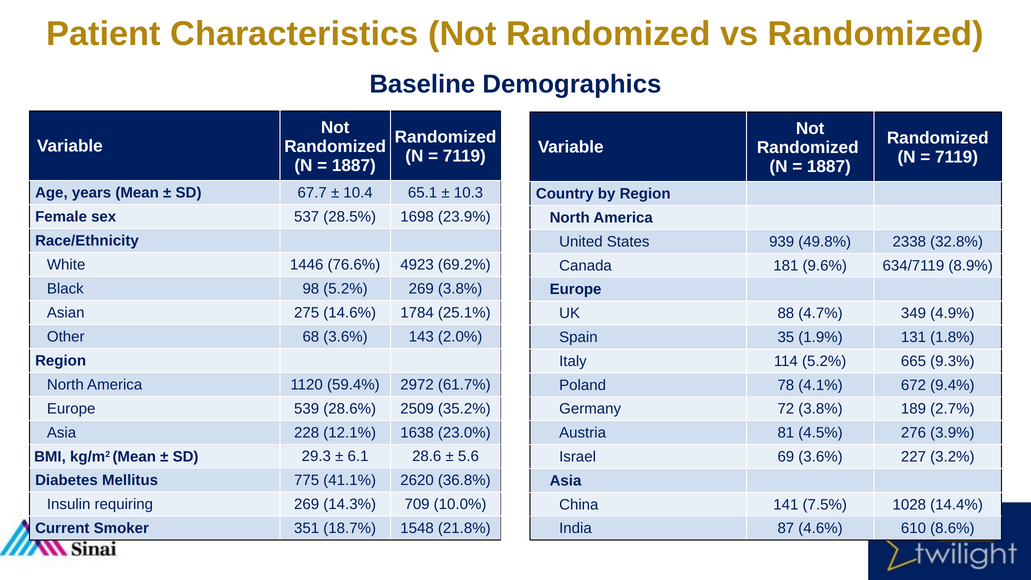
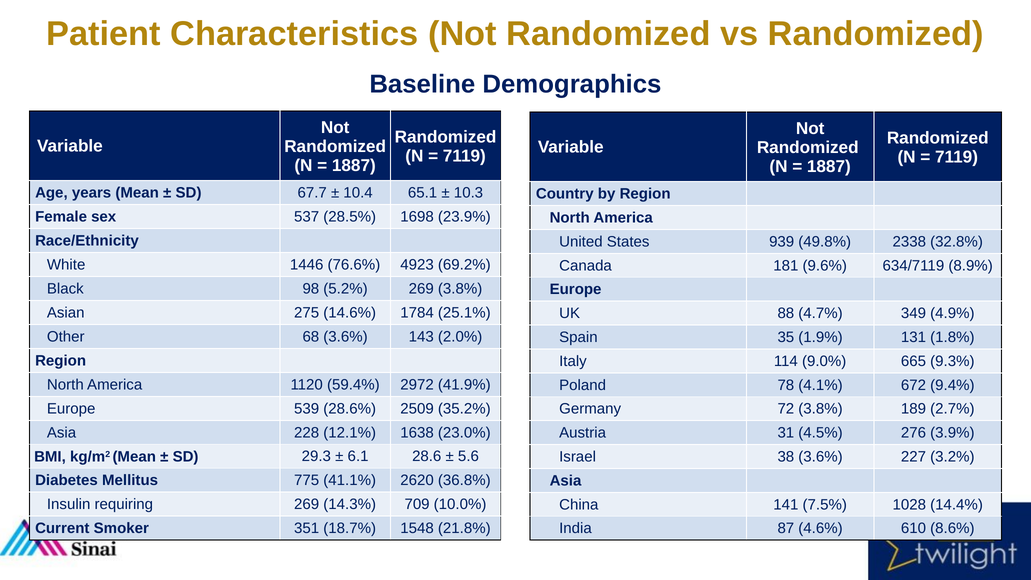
114 5.2%: 5.2% -> 9.0%
61.7%: 61.7% -> 41.9%
81: 81 -> 31
69: 69 -> 38
